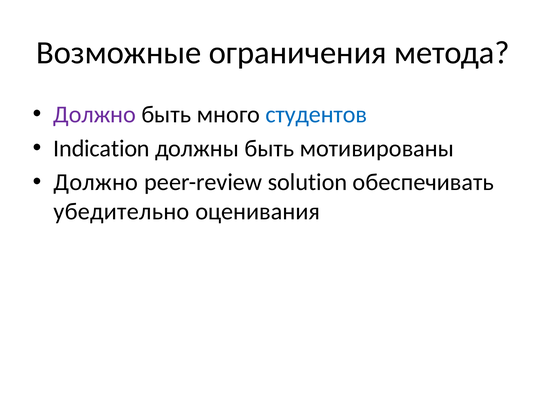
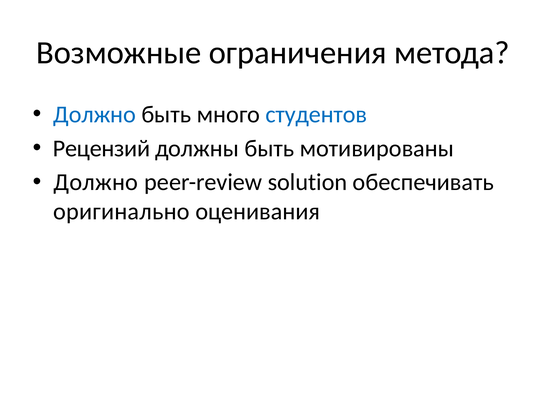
Должно at (95, 115) colour: purple -> blue
Indication: Indication -> Рецензий
убедительно: убедительно -> оригинально
